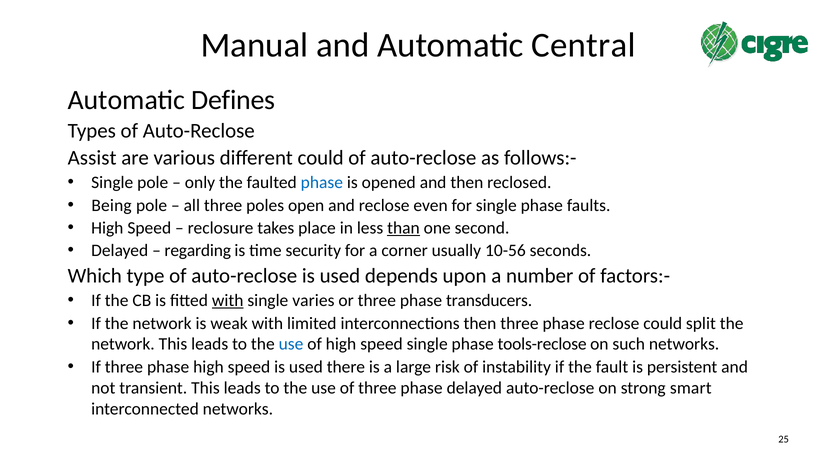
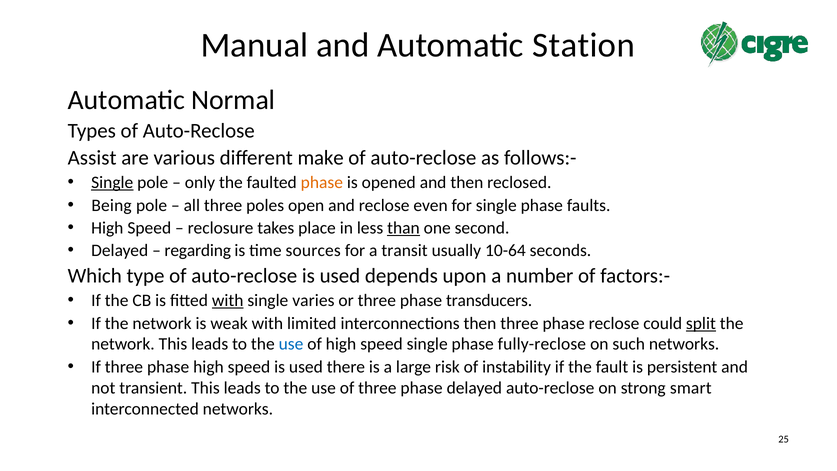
Central: Central -> Station
Defines: Defines -> Normal
different could: could -> make
Single at (112, 182) underline: none -> present
phase at (322, 182) colour: blue -> orange
security: security -> sources
corner: corner -> transit
10-56: 10-56 -> 10-64
split underline: none -> present
tools-reclose: tools-reclose -> fully-reclose
